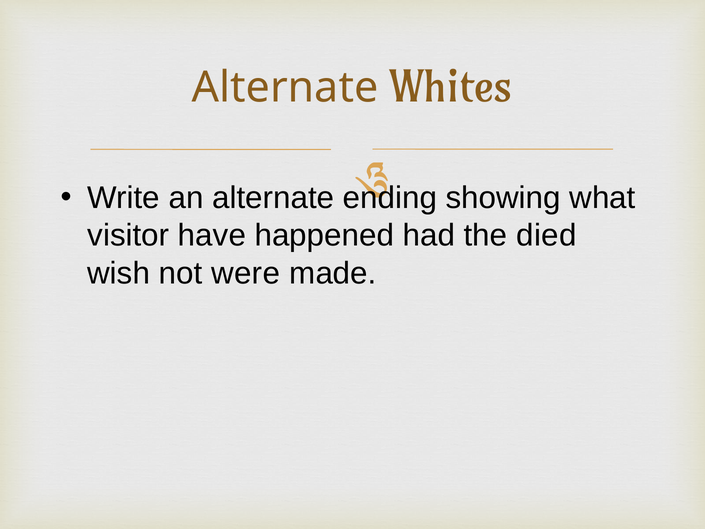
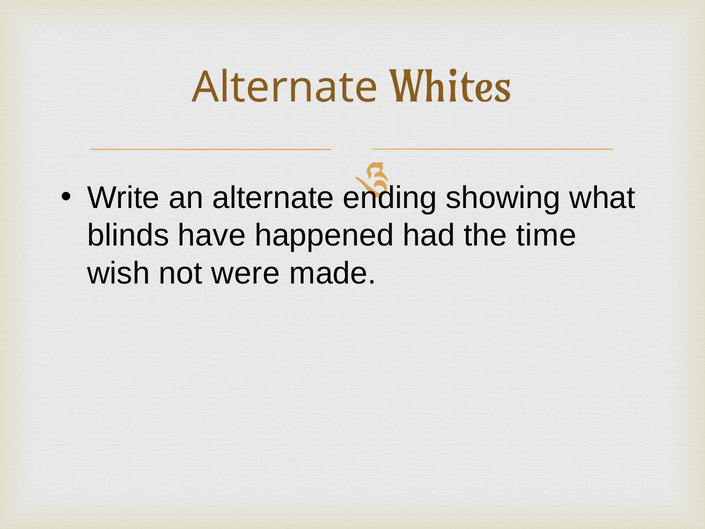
visitor: visitor -> blinds
died: died -> time
